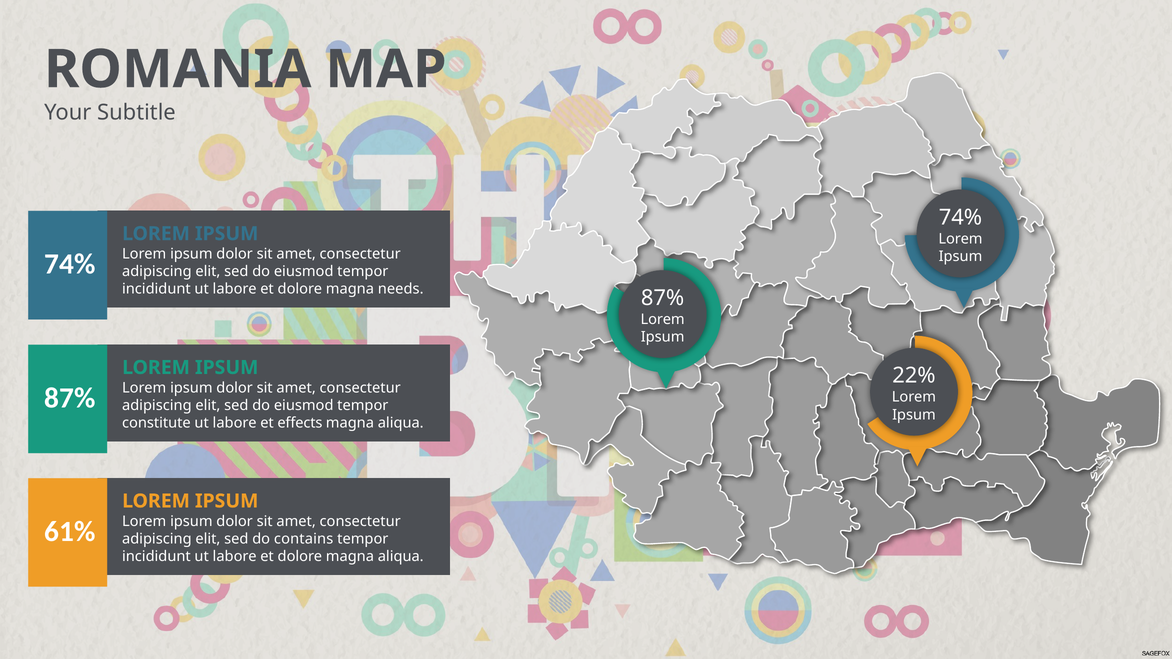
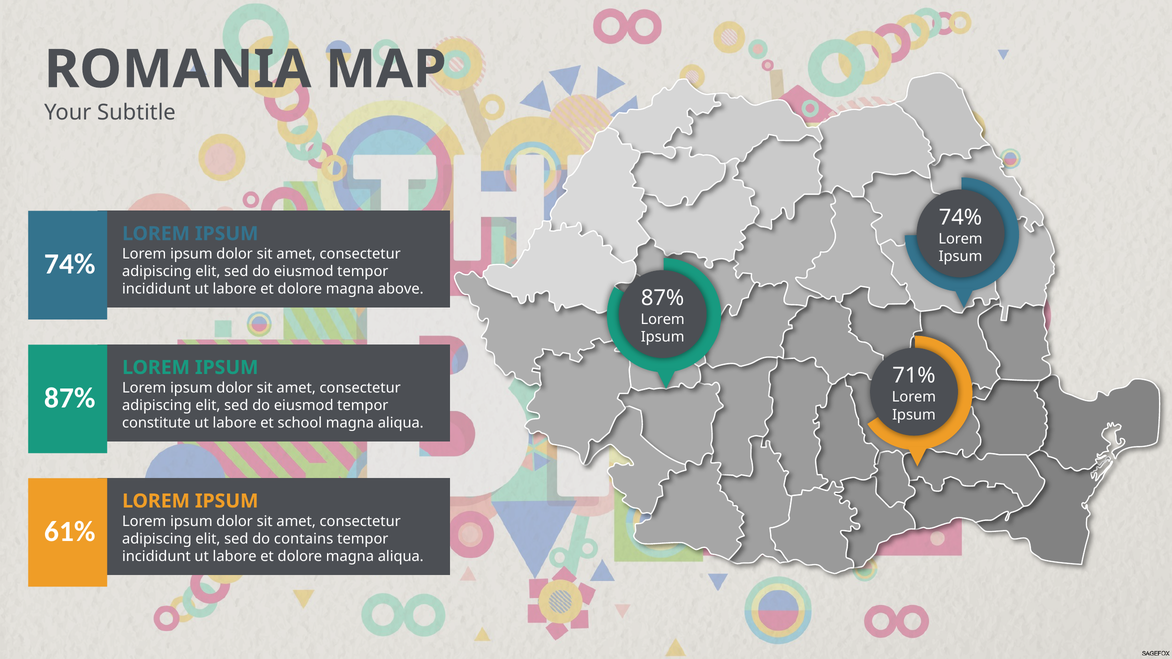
needs: needs -> above
22%: 22% -> 71%
effects: effects -> school
